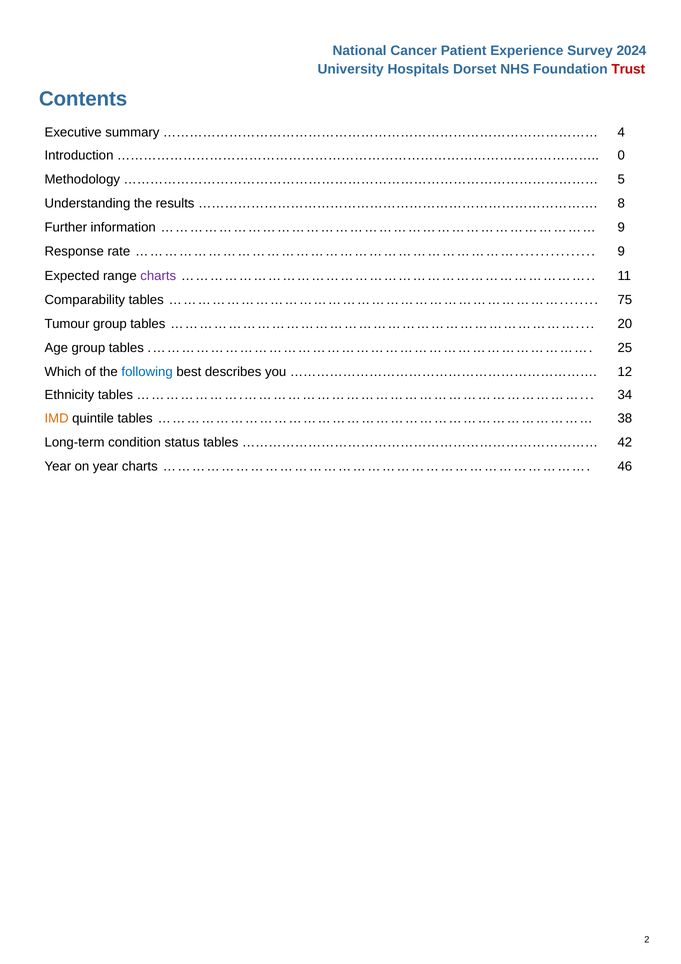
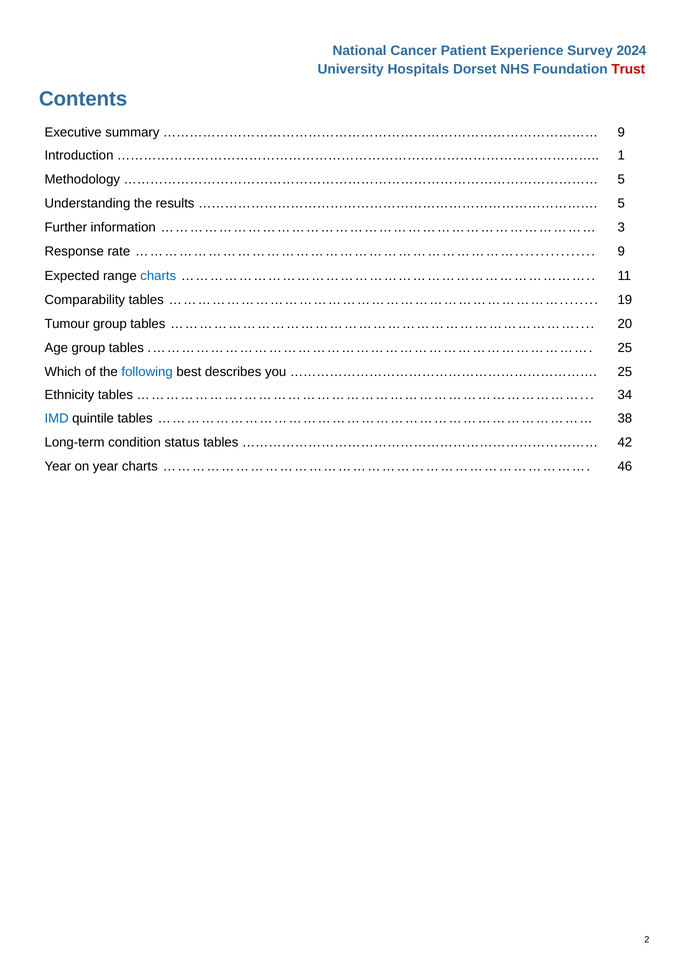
4 at (621, 132): 4 -> 9
0: 0 -> 1
8 at (621, 204): 8 -> 5
9 at (621, 228): 9 -> 3
charts at (158, 276) colour: purple -> blue
75: 75 -> 19
12 at (625, 372): 12 -> 25
IMD colour: orange -> blue
